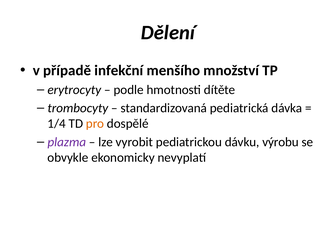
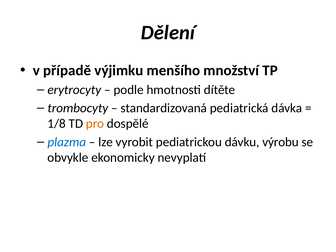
infekční: infekční -> výjimku
1/4: 1/4 -> 1/8
plazma colour: purple -> blue
